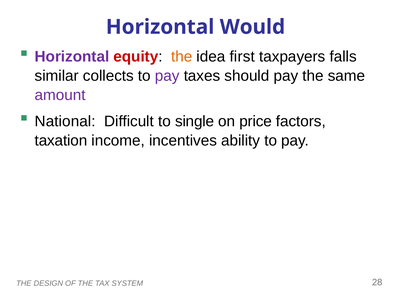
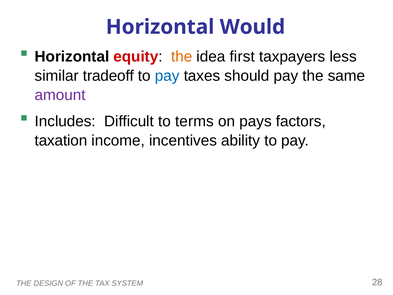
Horizontal at (72, 56) colour: purple -> black
falls: falls -> less
collects: collects -> tradeoff
pay at (167, 76) colour: purple -> blue
National: National -> Includes
single: single -> terms
price: price -> pays
